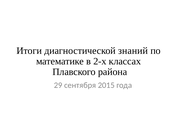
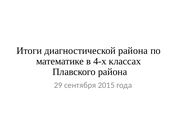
диагностической знаний: знаний -> района
2-х: 2-х -> 4-х
